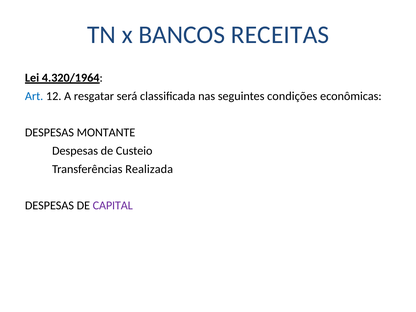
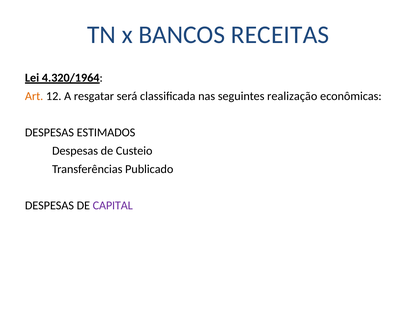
Art colour: blue -> orange
condições: condições -> realização
MONTANTE: MONTANTE -> ESTIMADOS
Realizada: Realizada -> Publicado
